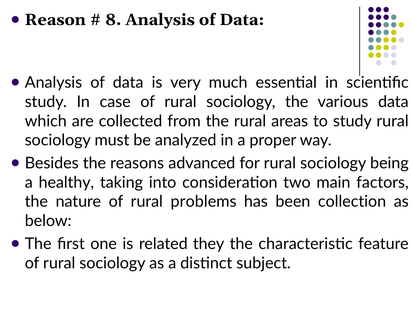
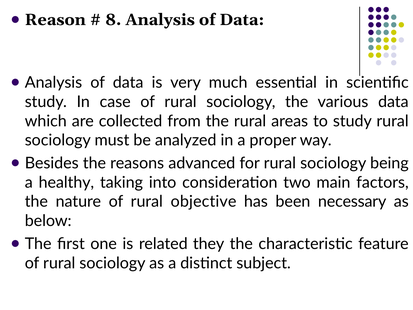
problems: problems -> objective
collection: collection -> necessary
